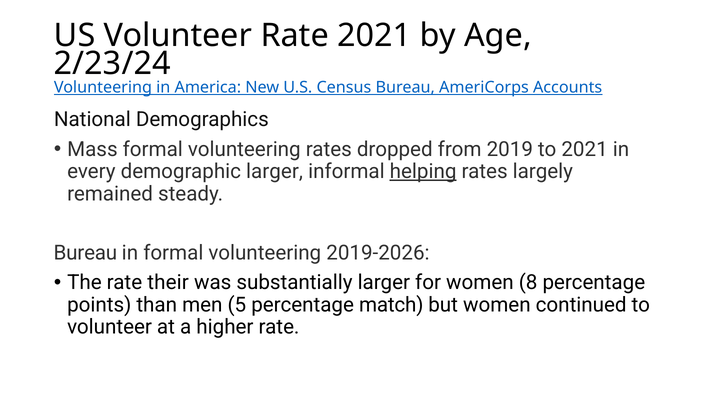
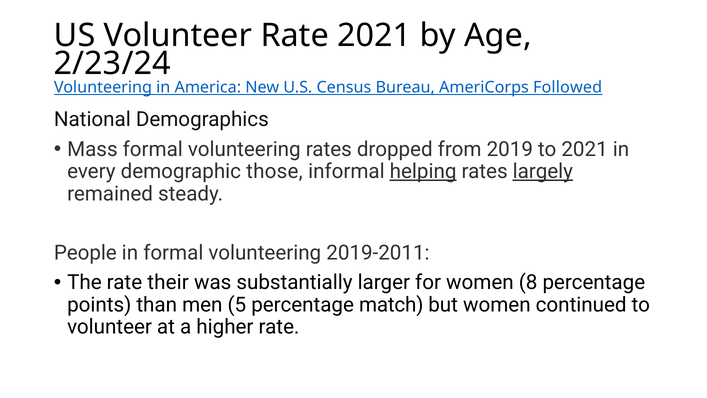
Accounts: Accounts -> Followed
demographic larger: larger -> those
largely underline: none -> present
Bureau at (85, 253): Bureau -> People
2019-2026: 2019-2026 -> 2019-2011
